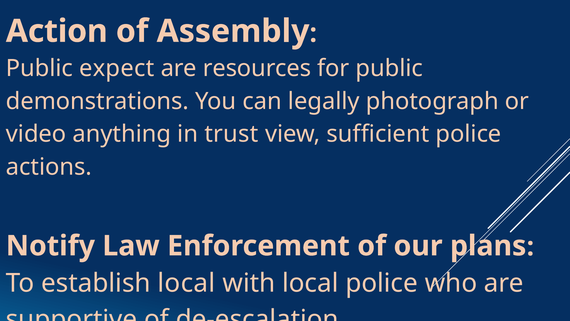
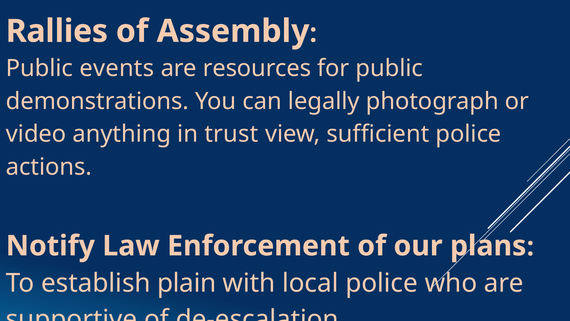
Action: Action -> Rallies
expect: expect -> events
establish local: local -> plain
